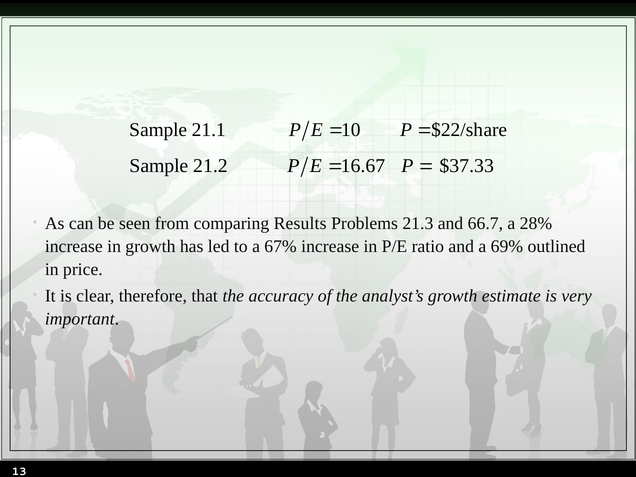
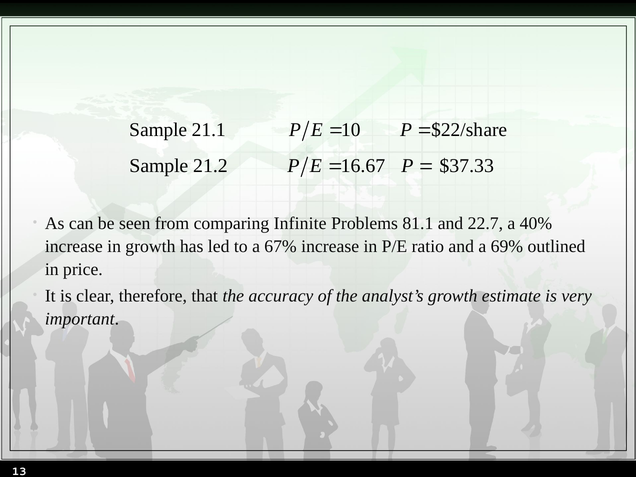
Results: Results -> Infinite
21.3: 21.3 -> 81.1
66.7: 66.7 -> 22.7
28%: 28% -> 40%
